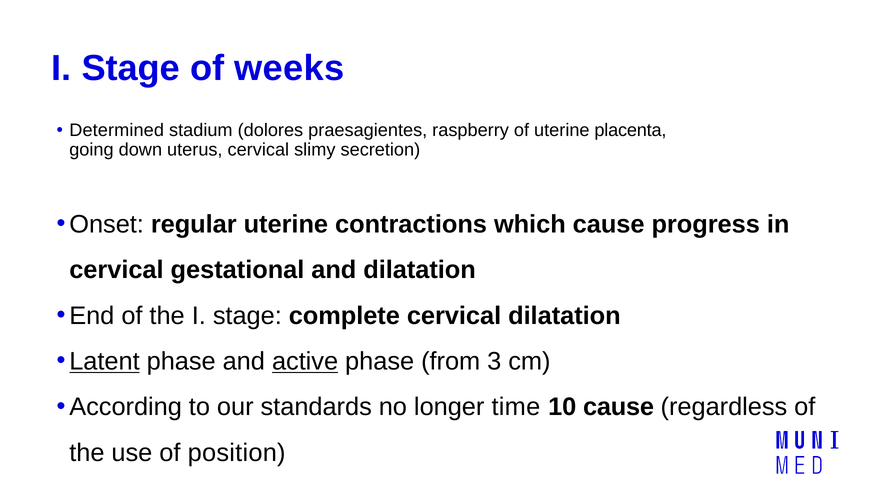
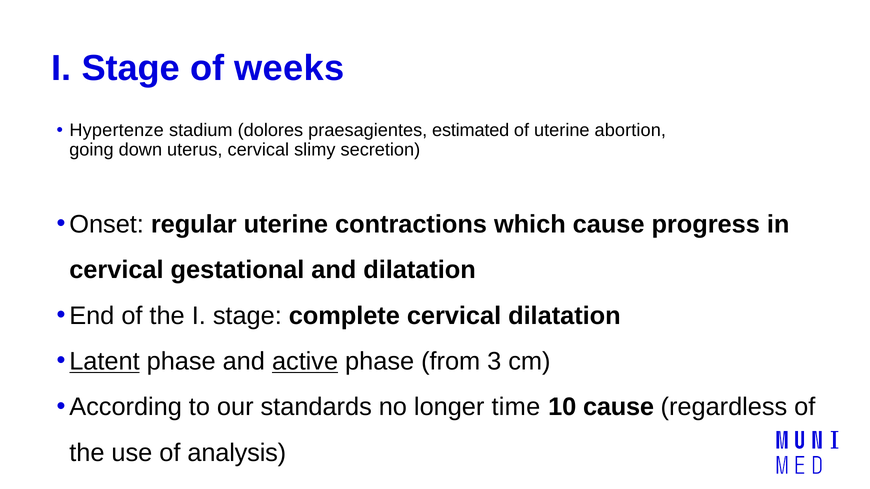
Determined: Determined -> Hypertenze
raspberry: raspberry -> estimated
placenta: placenta -> abortion
position: position -> analysis
